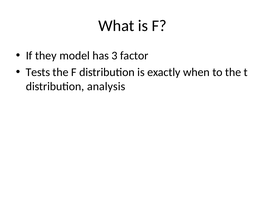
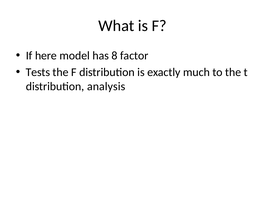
they: they -> here
3: 3 -> 8
when: when -> much
